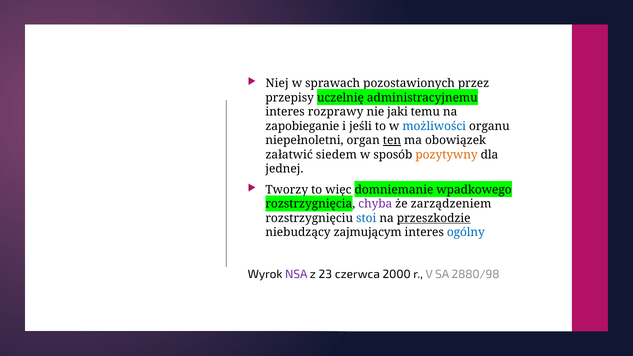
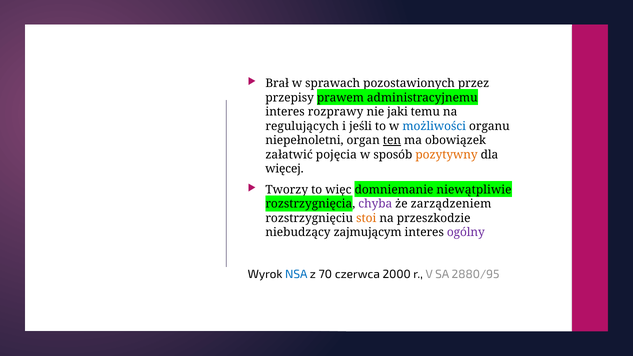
Niej: Niej -> Brał
uczelnię: uczelnię -> prawem
zapobieganie: zapobieganie -> regulujących
siedem: siedem -> pojęcia
jednej: jednej -> więcej
wpadkowego: wpadkowego -> niewątpliwie
stoi colour: blue -> orange
przeszkodzie underline: present -> none
ogólny colour: blue -> purple
NSA colour: purple -> blue
23: 23 -> 70
2880/98: 2880/98 -> 2880/95
